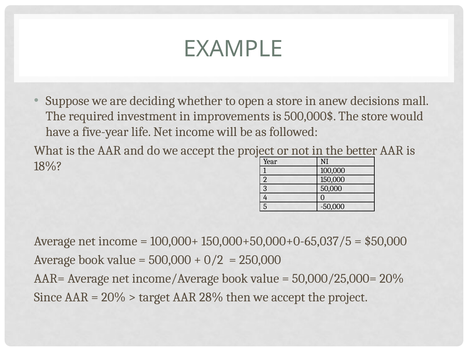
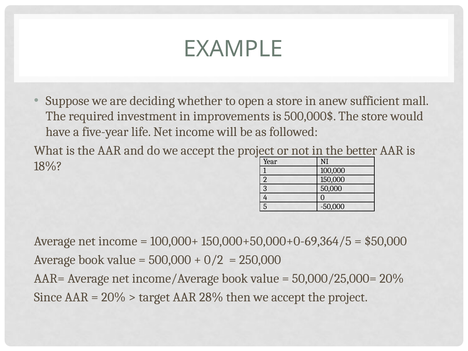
decisions: decisions -> sufficient
150,000+50,000+0-65,037/5: 150,000+50,000+0-65,037/5 -> 150,000+50,000+0-69,364/5
